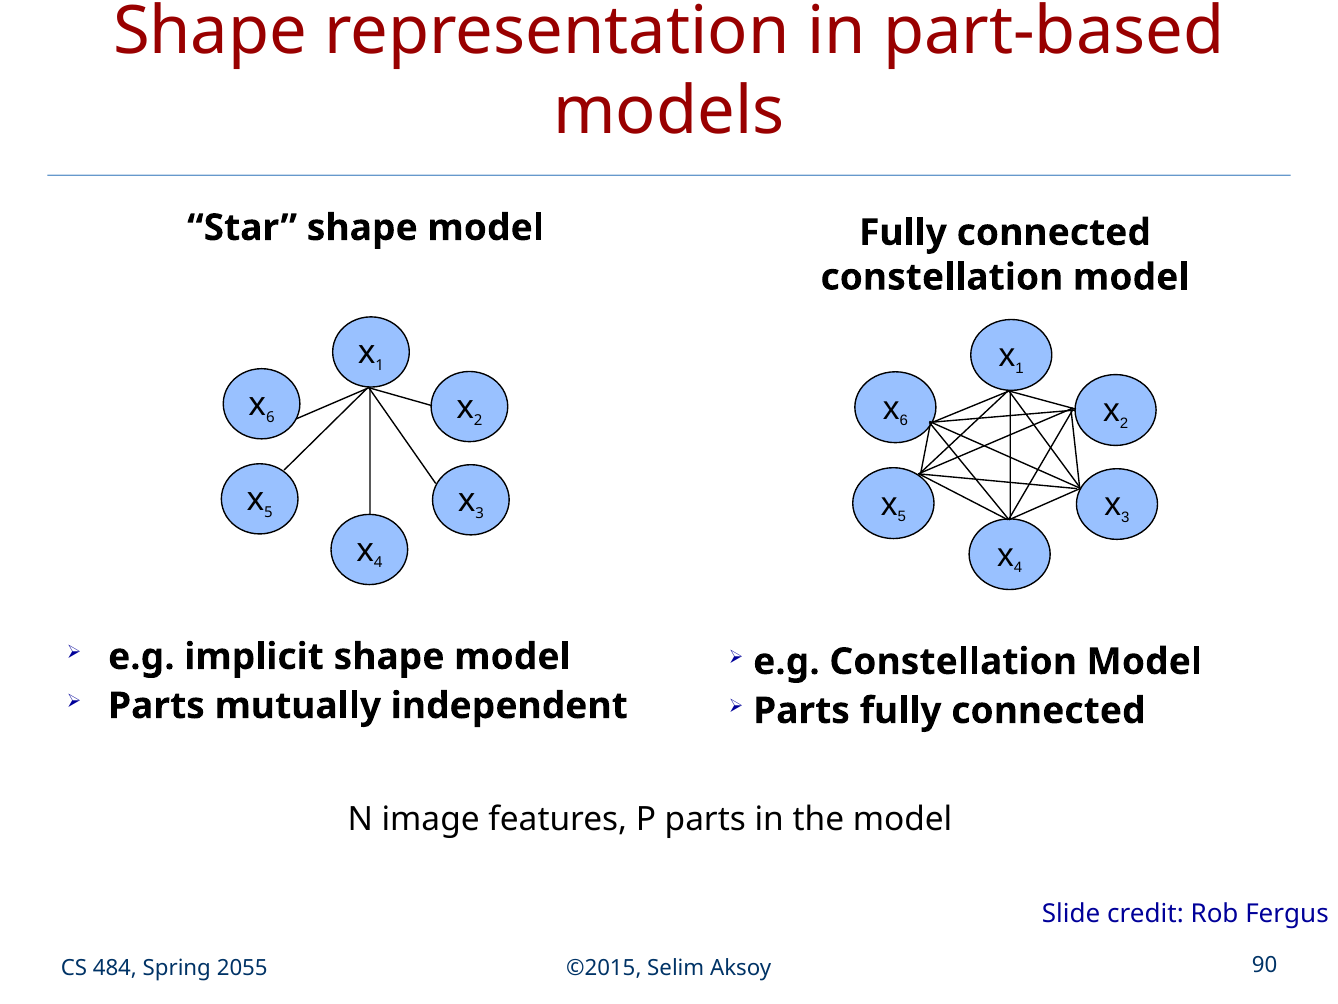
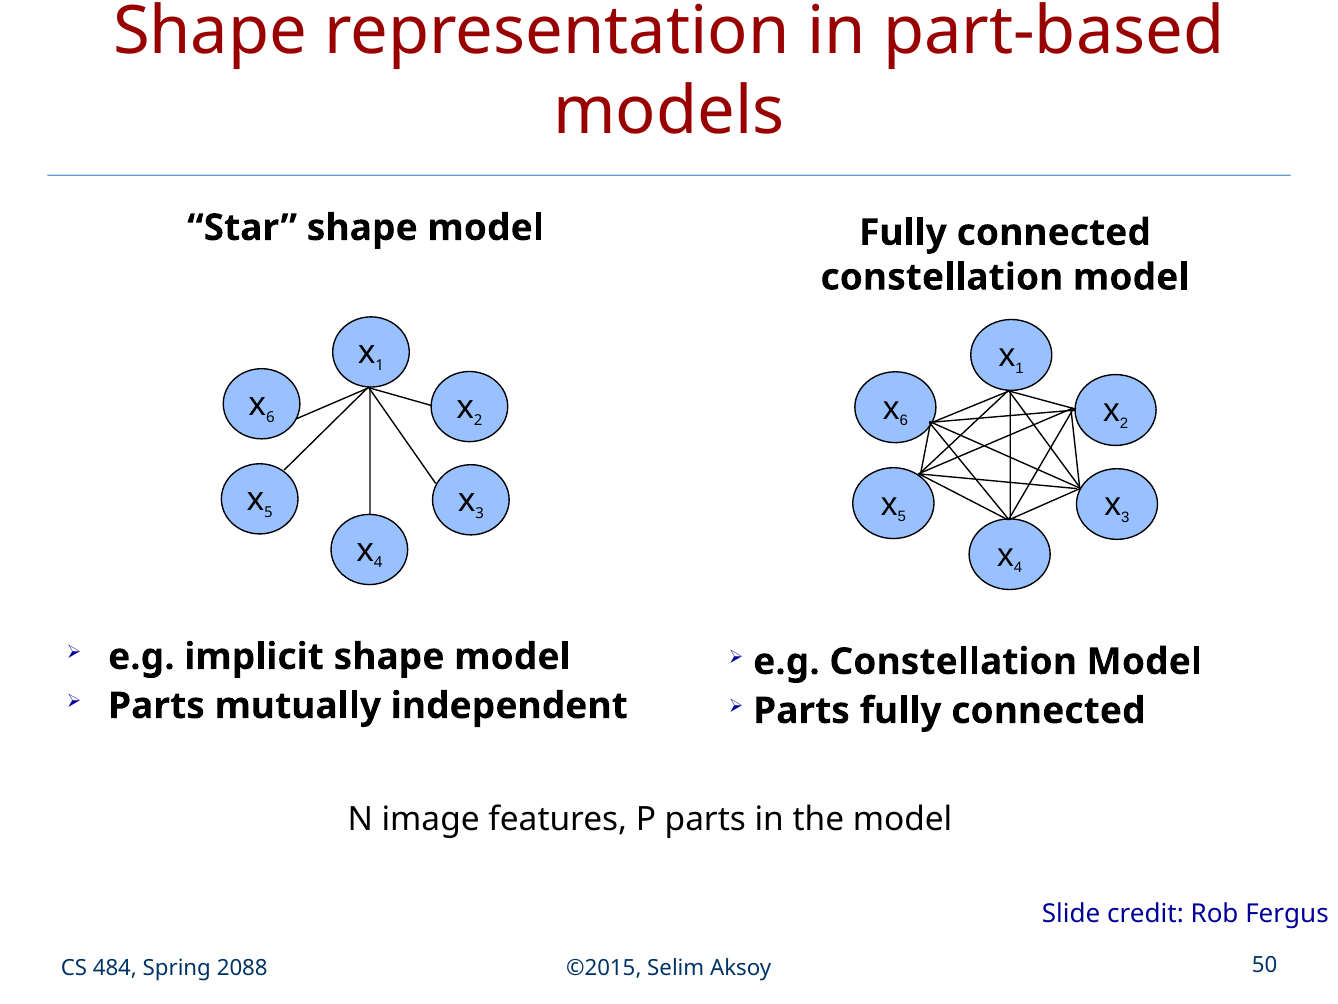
2055: 2055 -> 2088
90: 90 -> 50
